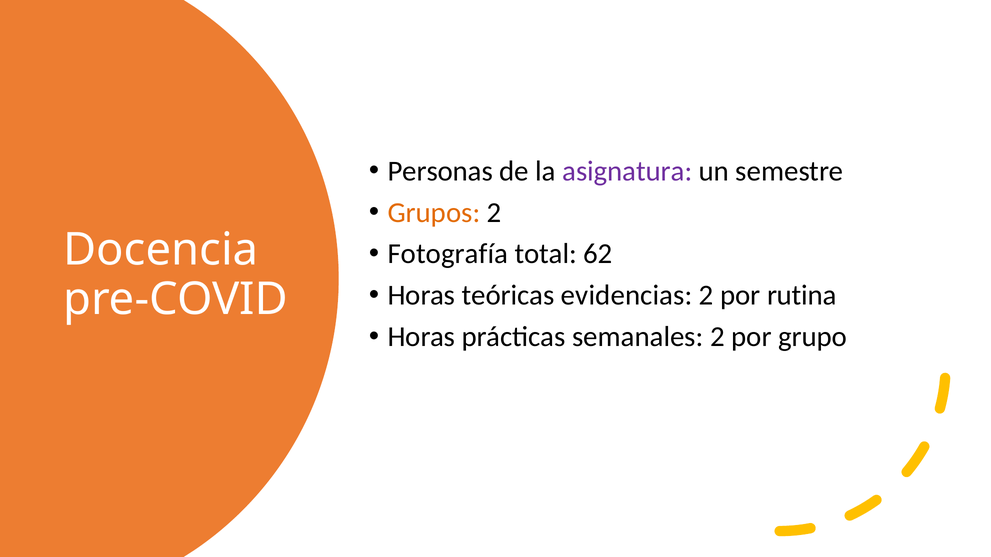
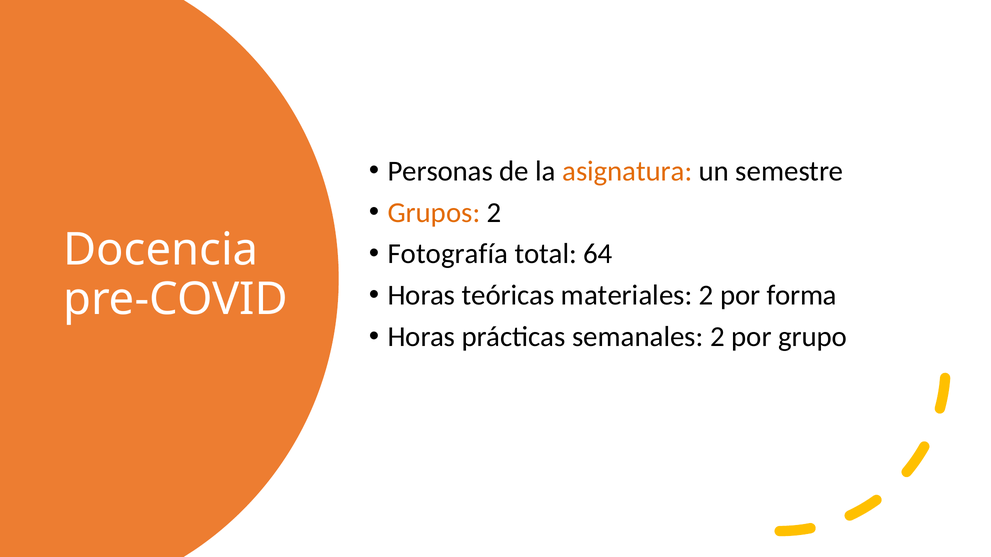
asignatura colour: purple -> orange
62: 62 -> 64
evidencias: evidencias -> materiales
rutina: rutina -> forma
